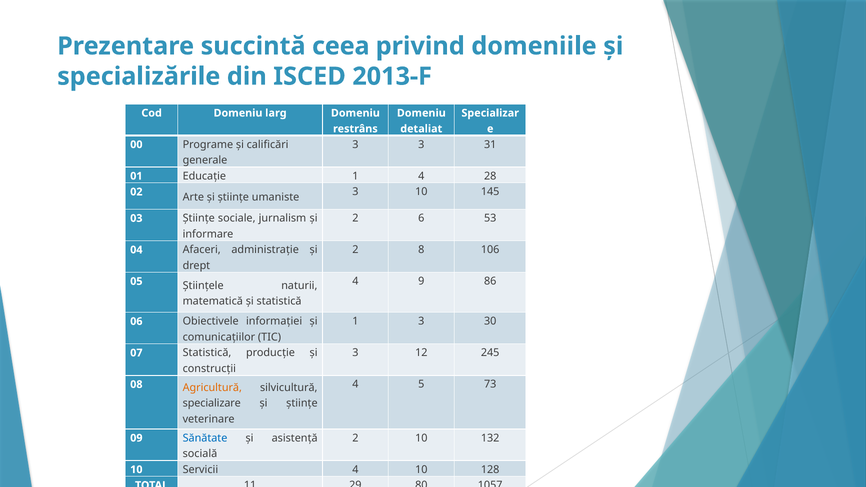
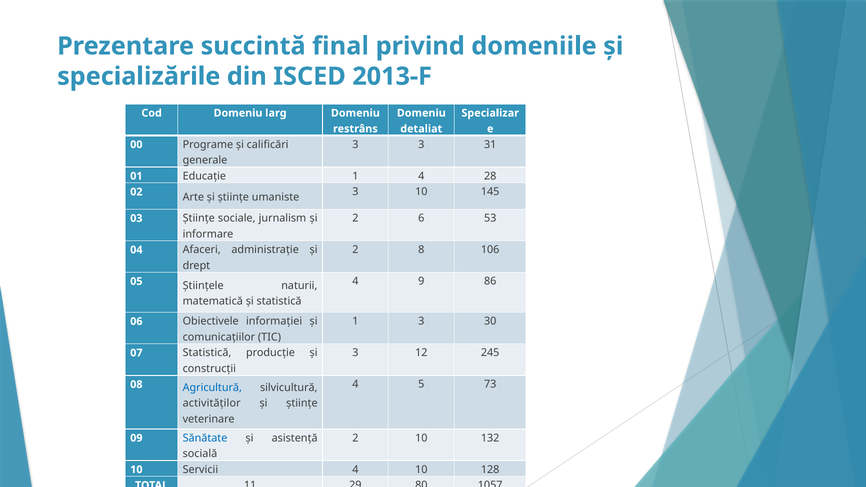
ceea: ceea -> final
Agricultură colour: orange -> blue
specializare: specializare -> activităților
